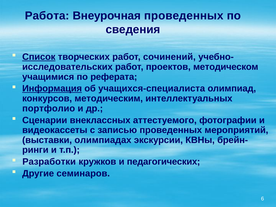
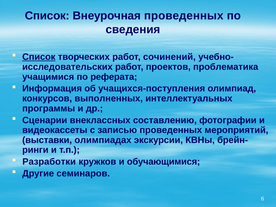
Работа at (47, 16): Работа -> Список
методическом: методическом -> проблематика
Информация underline: present -> none
учащихся-специалиста: учащихся-специалиста -> учащихся-поступления
методическим: методическим -> выполненных
портфолио: портфолио -> программы
аттестуемого: аттестуемого -> составлению
педагогических: педагогических -> обучающимися
